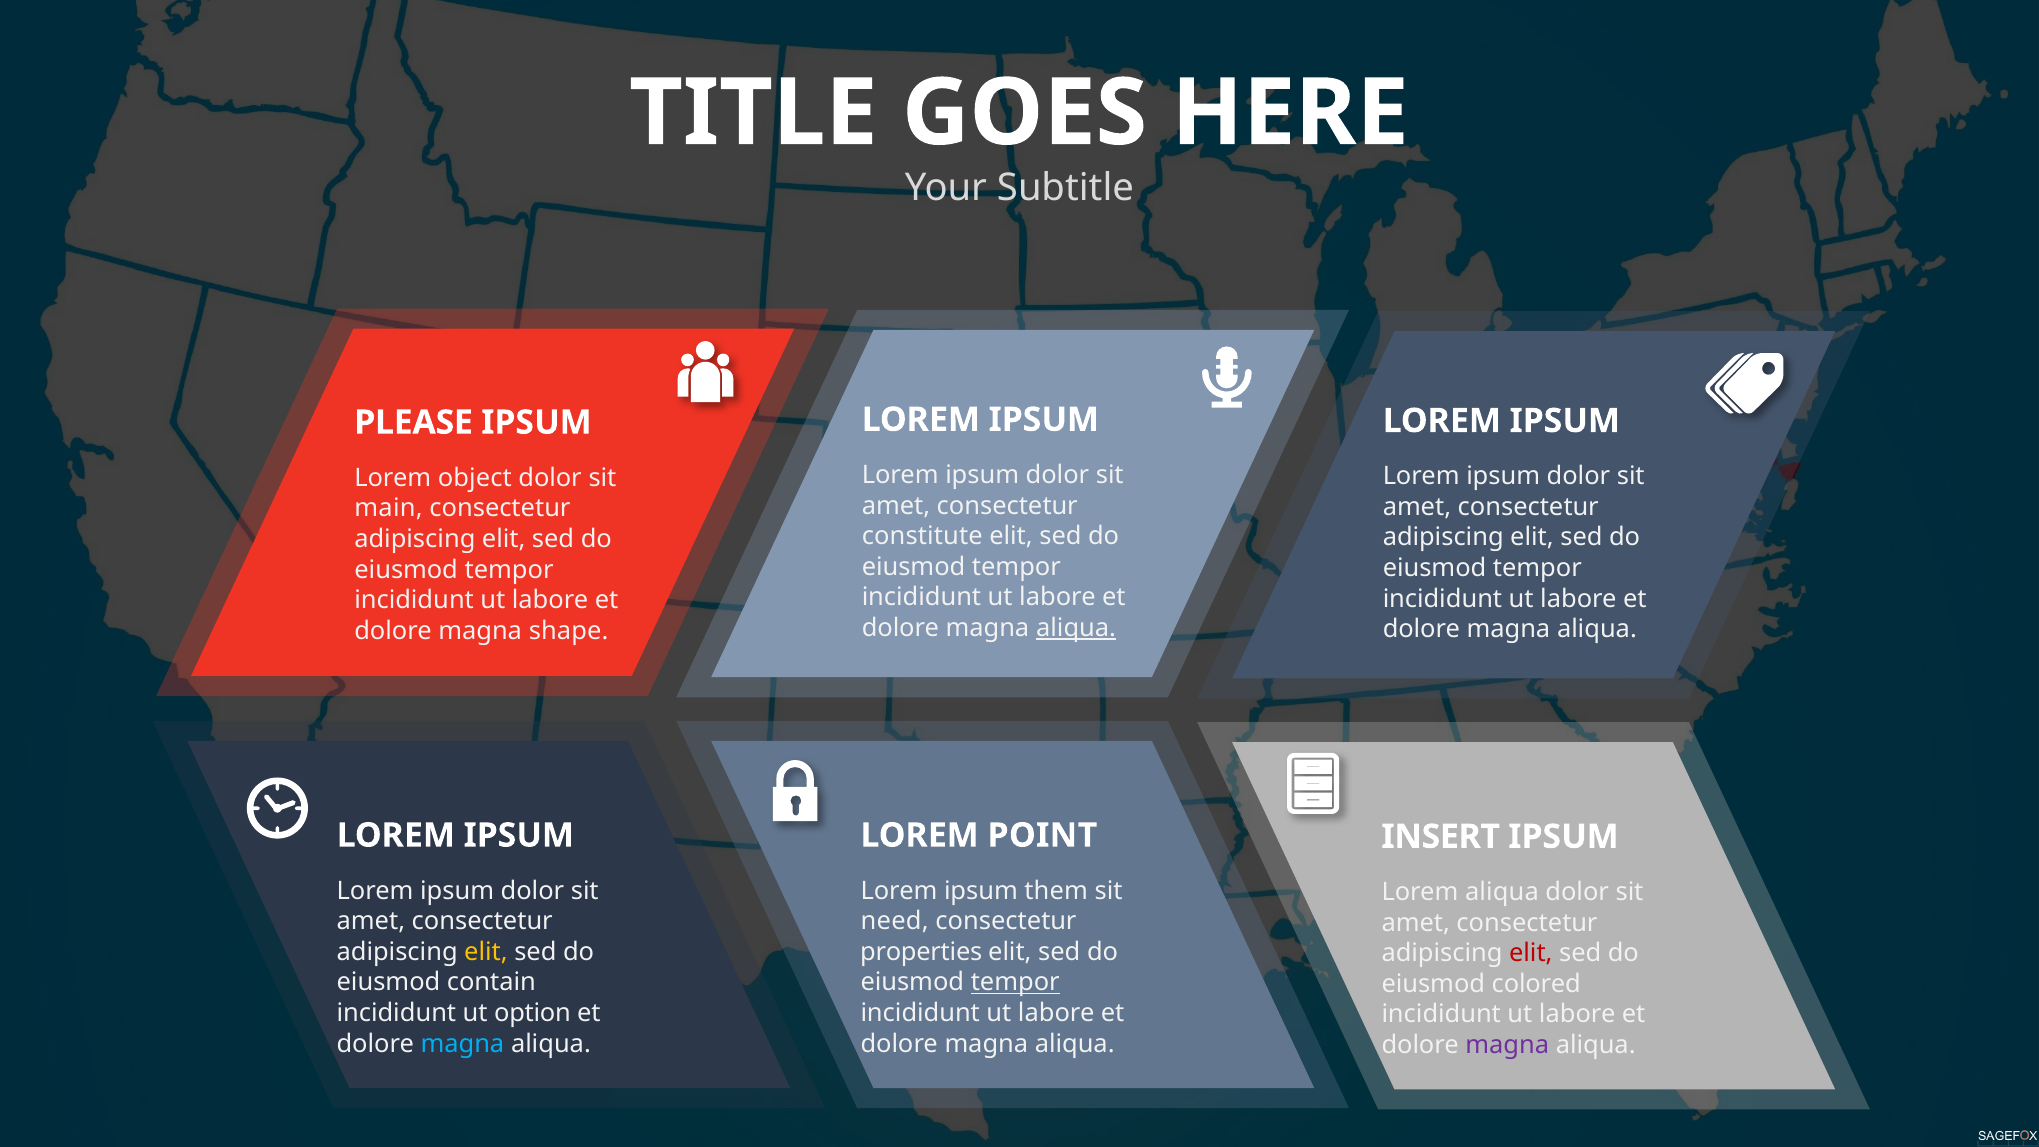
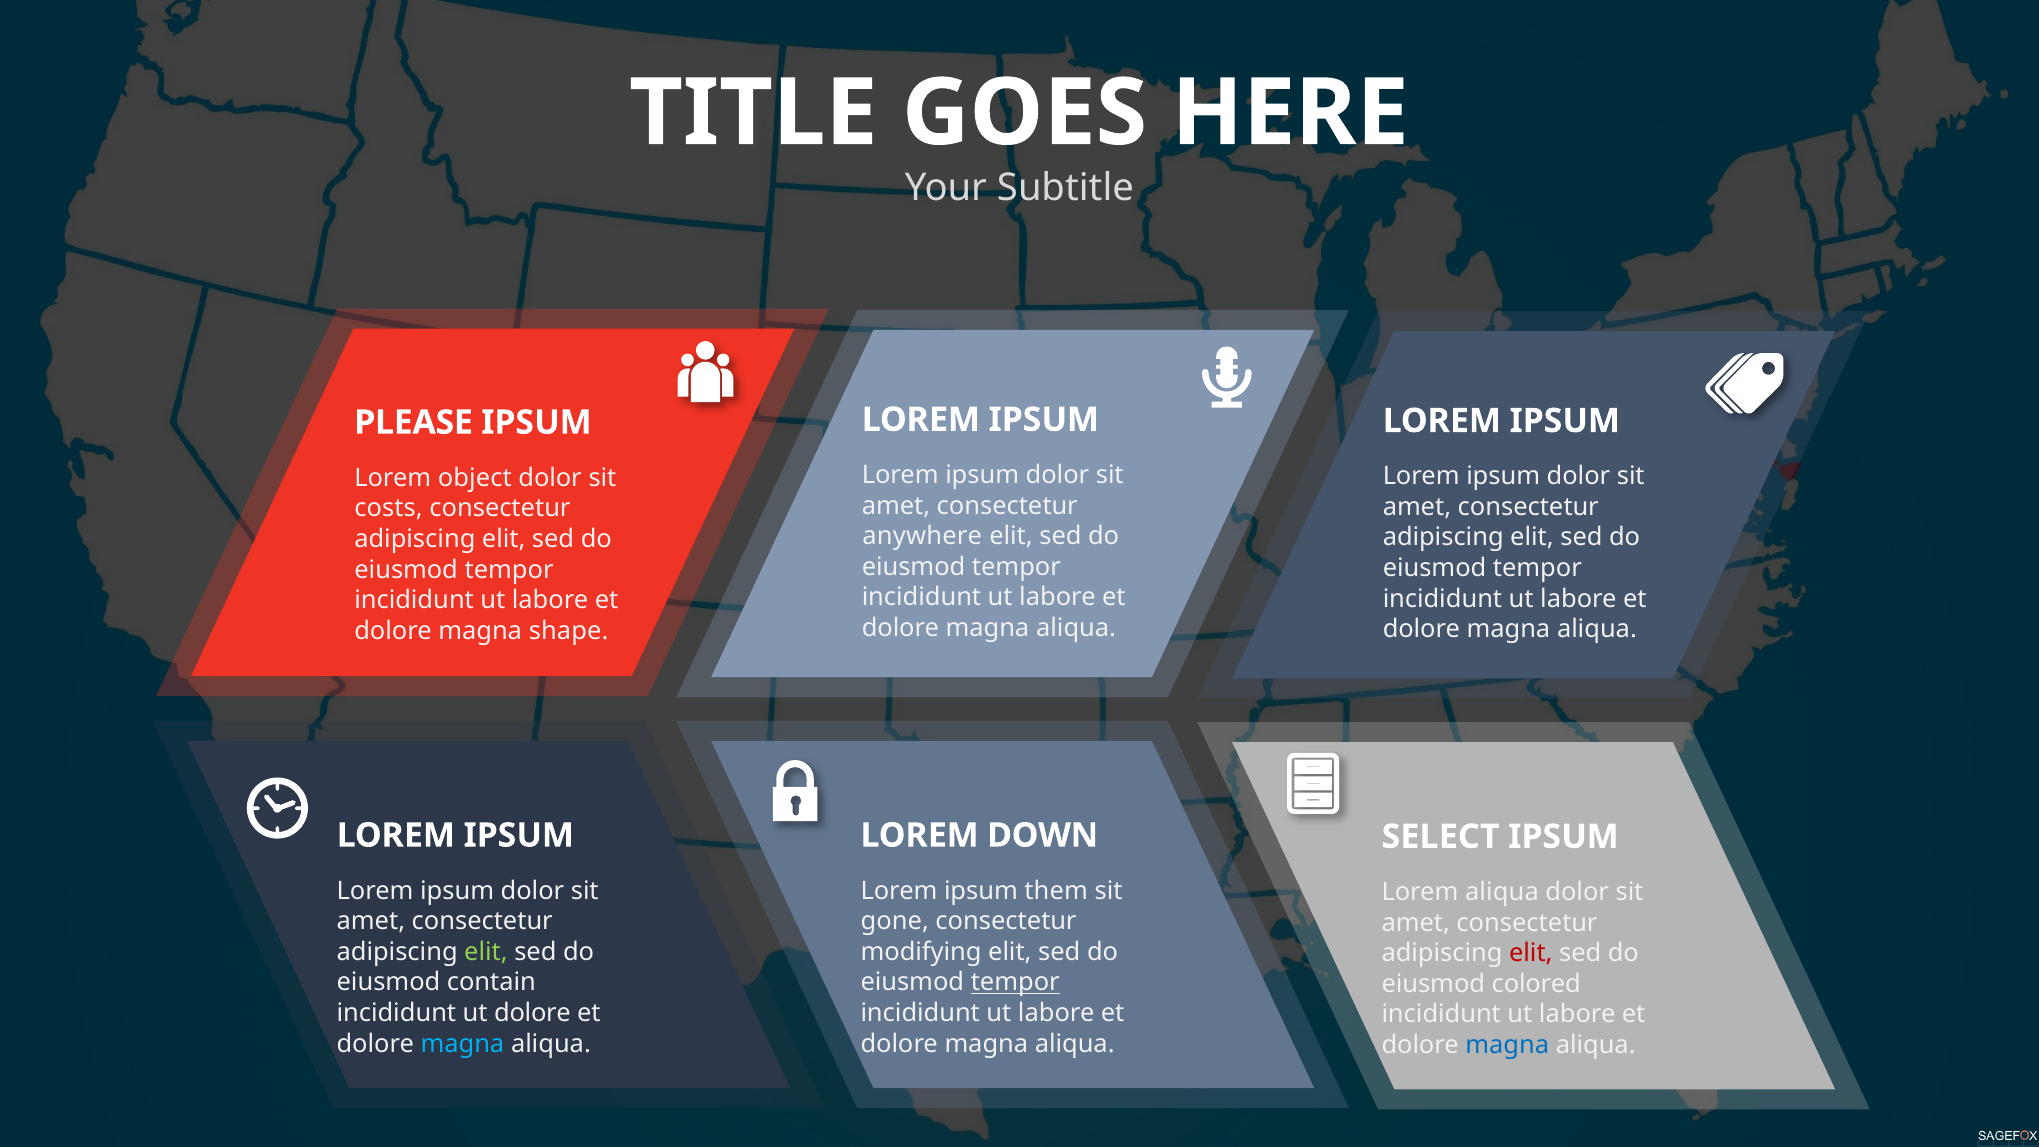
main: main -> costs
constitute: constitute -> anywhere
aliqua at (1076, 628) underline: present -> none
POINT: POINT -> DOWN
INSERT: INSERT -> SELECT
need: need -> gone
elit at (486, 952) colour: yellow -> light green
properties: properties -> modifying
ut option: option -> dolore
magna at (1507, 1045) colour: purple -> blue
